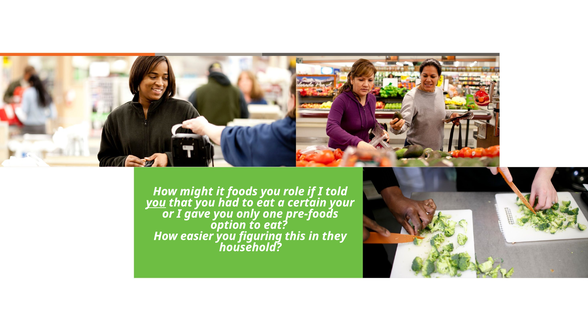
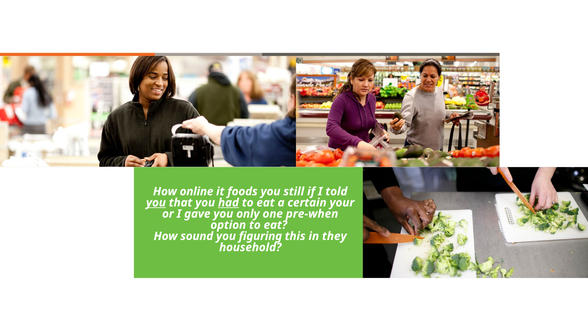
might: might -> online
role: role -> still
had underline: none -> present
pre-foods: pre-foods -> pre-when
easier: easier -> sound
